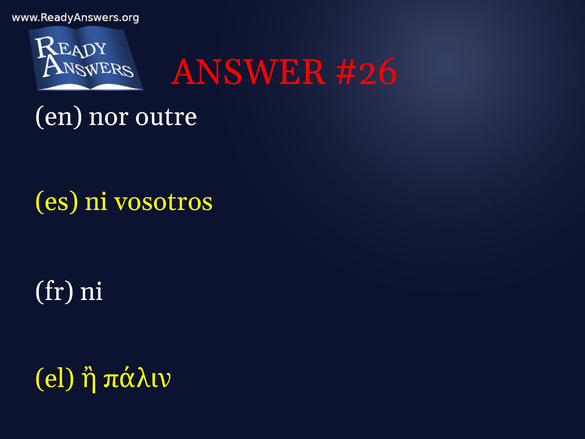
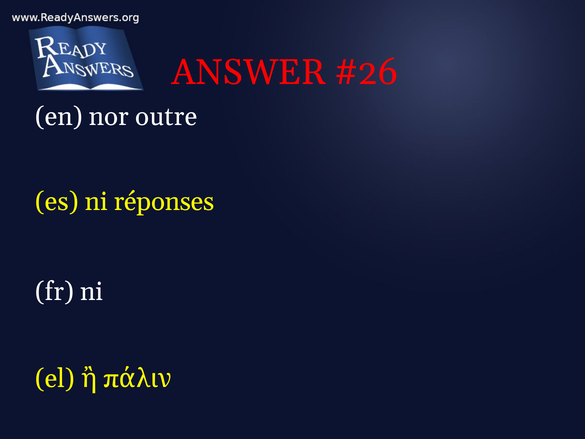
vosotros: vosotros -> réponses
